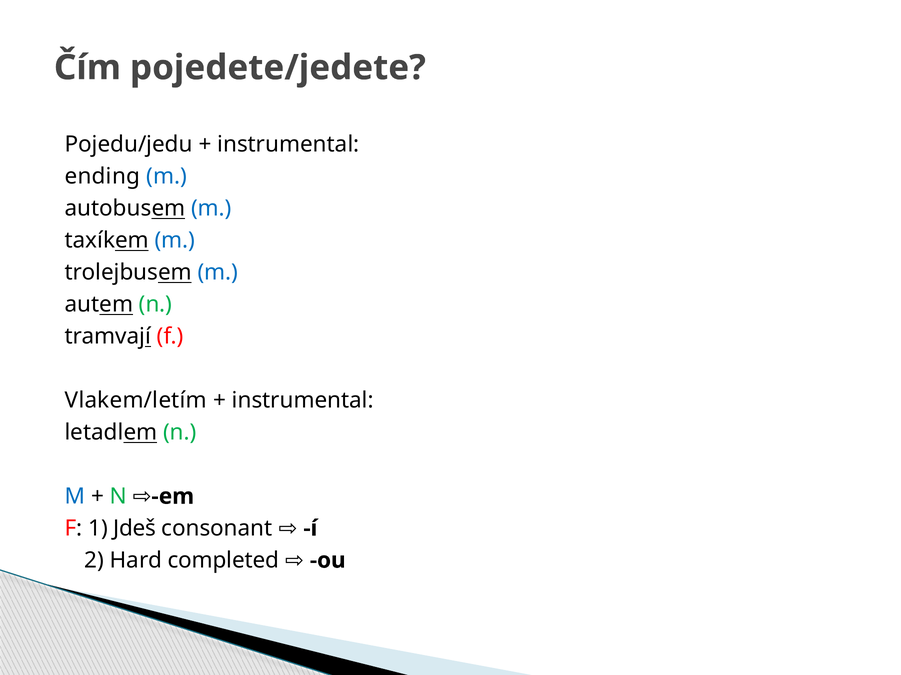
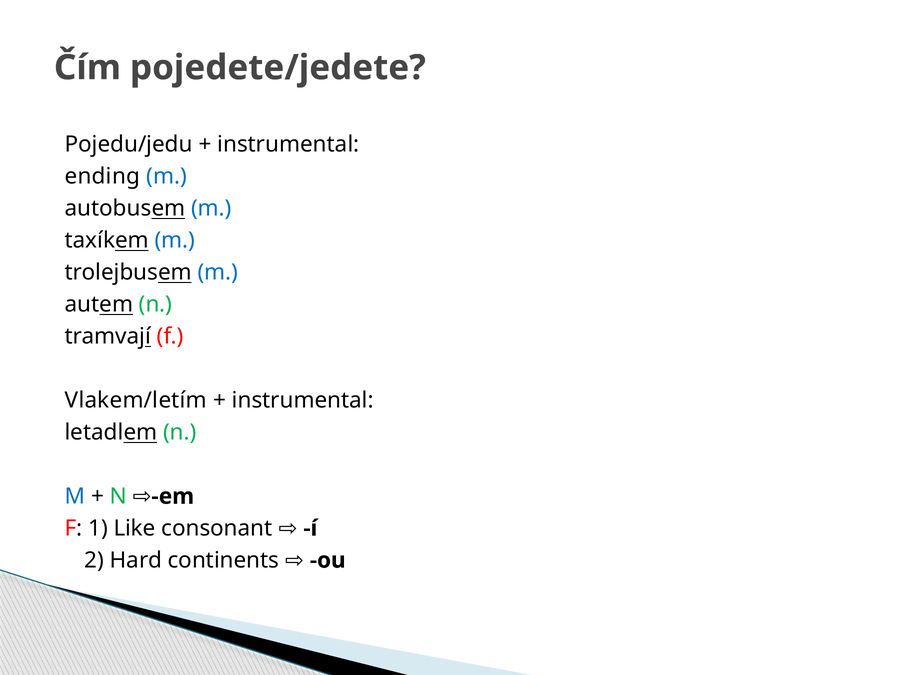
Jdeš: Jdeš -> Like
completed: completed -> continents
